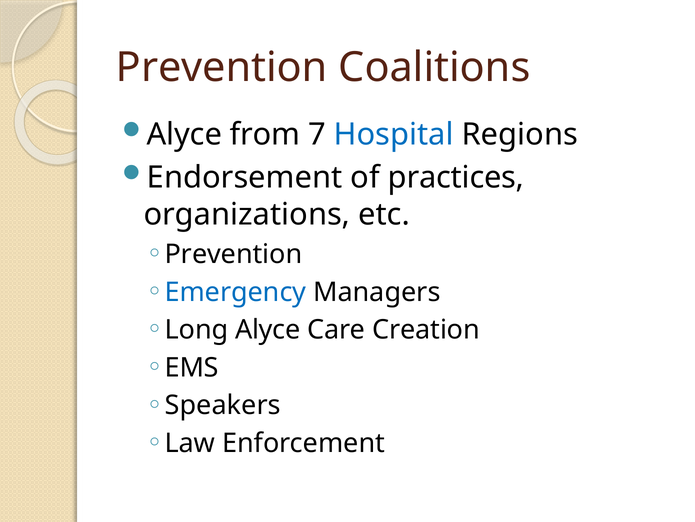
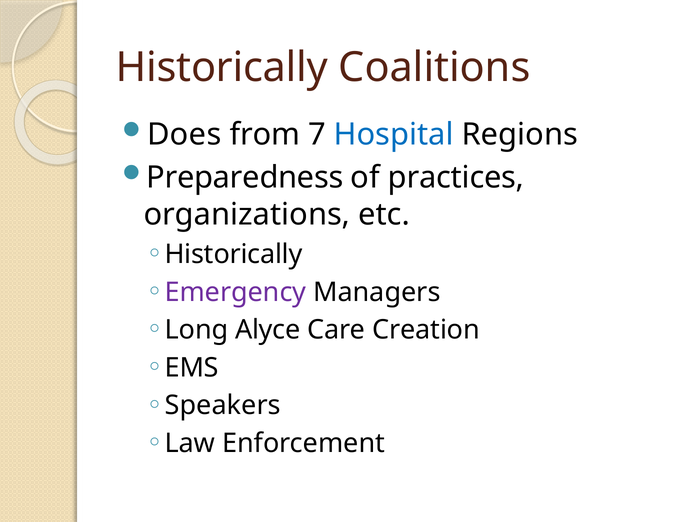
Prevention at (222, 67): Prevention -> Historically
Alyce at (184, 134): Alyce -> Does
Endorsement: Endorsement -> Preparedness
Prevention at (233, 254): Prevention -> Historically
Emergency colour: blue -> purple
